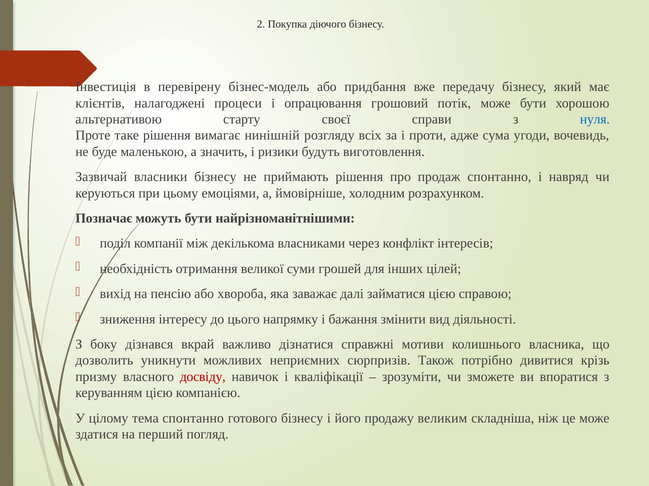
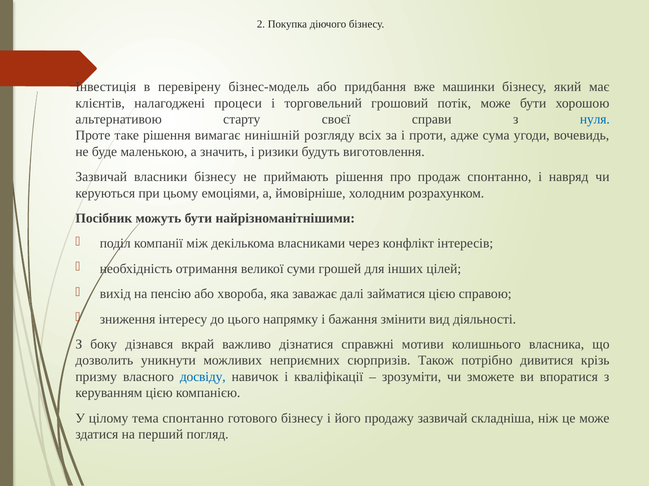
передачу: передачу -> машинки
опрацювання: опрацювання -> торговельний
Позначає: Позначає -> Посібник
досвіду colour: red -> blue
продажу великим: великим -> зазвичай
